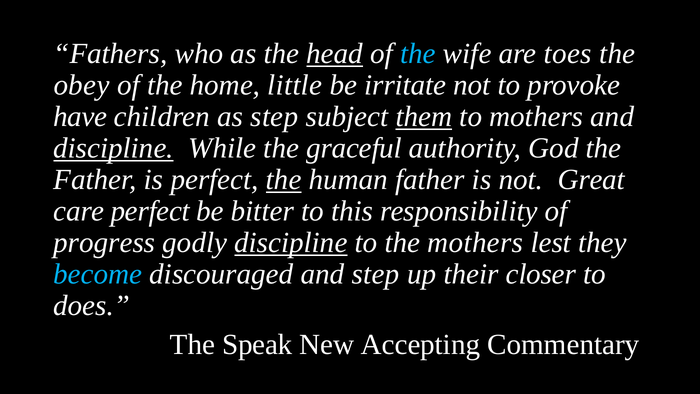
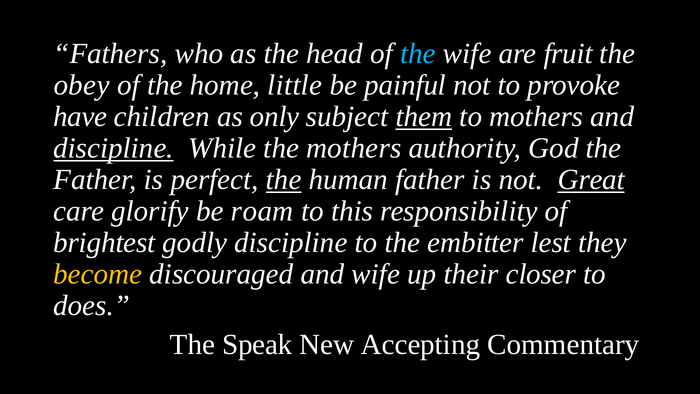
head underline: present -> none
toes: toes -> fruit
irritate: irritate -> painful
as step: step -> only
the graceful: graceful -> mothers
Great underline: none -> present
care perfect: perfect -> glorify
bitter: bitter -> roam
progress: progress -> brightest
discipline at (291, 243) underline: present -> none
the mothers: mothers -> embitter
become colour: light blue -> yellow
and step: step -> wife
